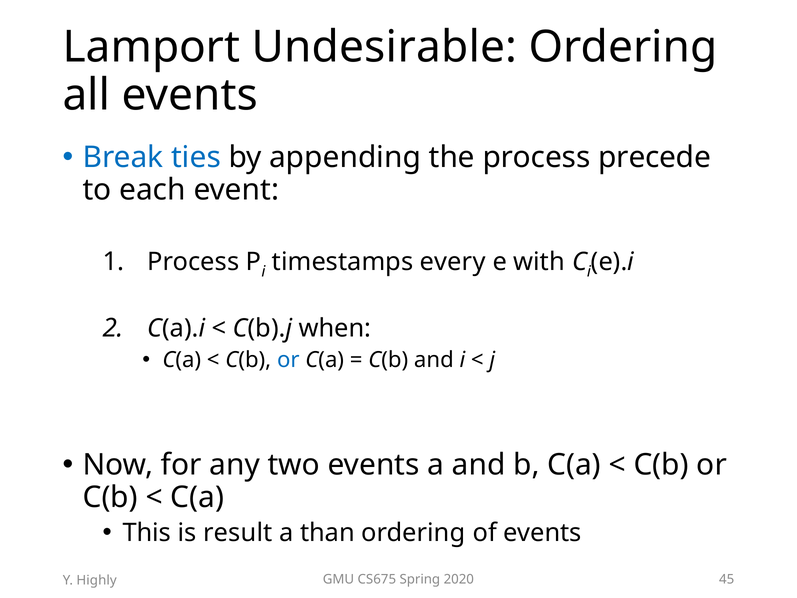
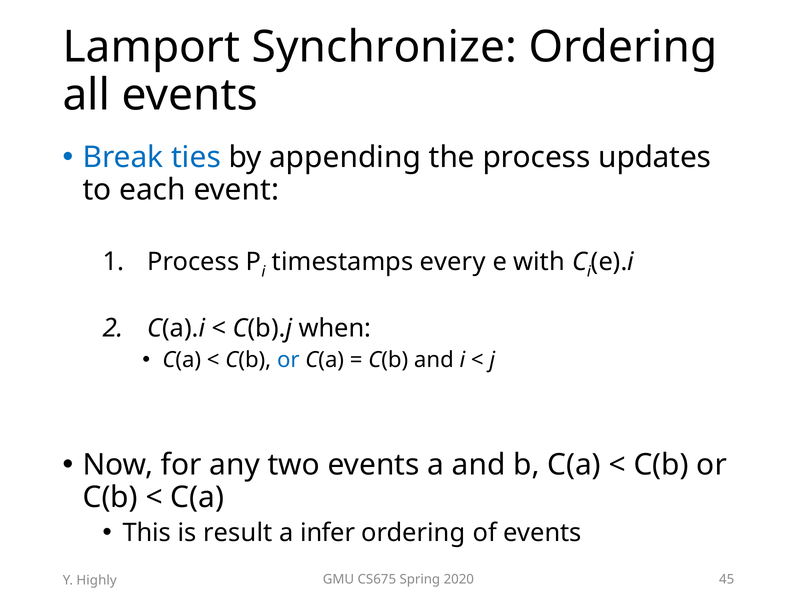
Undesirable: Undesirable -> Synchronize
precede: precede -> updates
than: than -> infer
